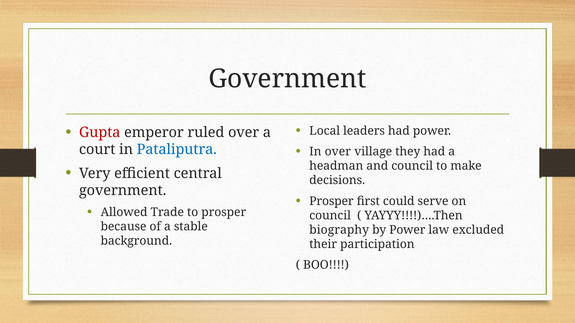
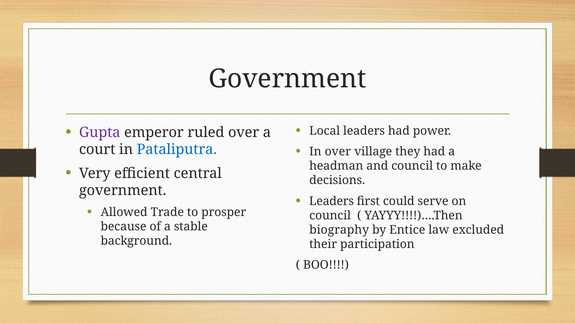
Gupta colour: red -> purple
Prosper at (331, 201): Prosper -> Leaders
by Power: Power -> Entice
